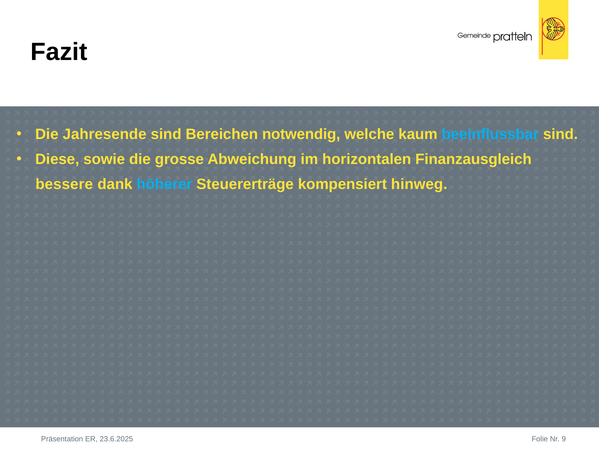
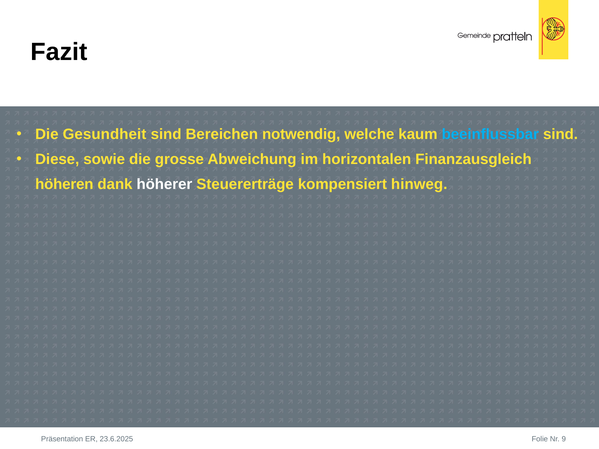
Jahresende: Jahresende -> Gesundheit
bessere: bessere -> höheren
höherer colour: light blue -> white
